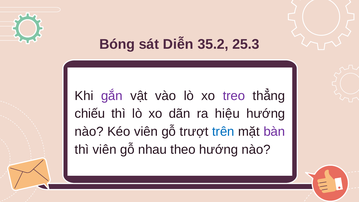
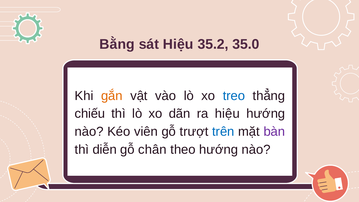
Bóng: Bóng -> Bằng
sát Diễn: Diễn -> Hiệu
25.3: 25.3 -> 35.0
gắn colour: purple -> orange
treo colour: purple -> blue
thì viên: viên -> diễn
nhau: nhau -> chân
